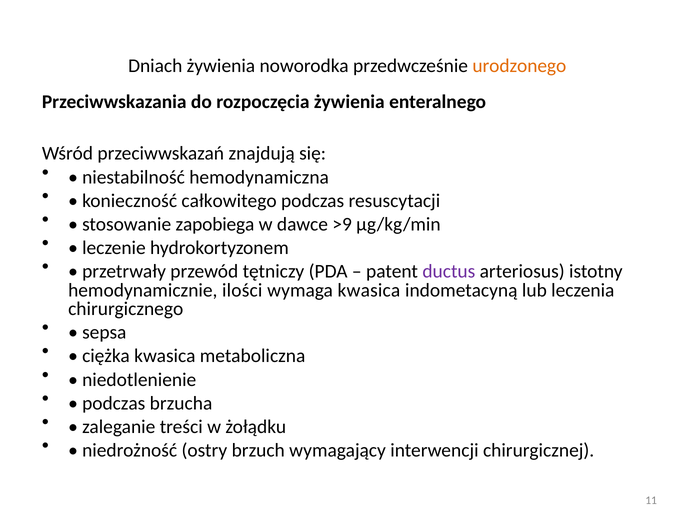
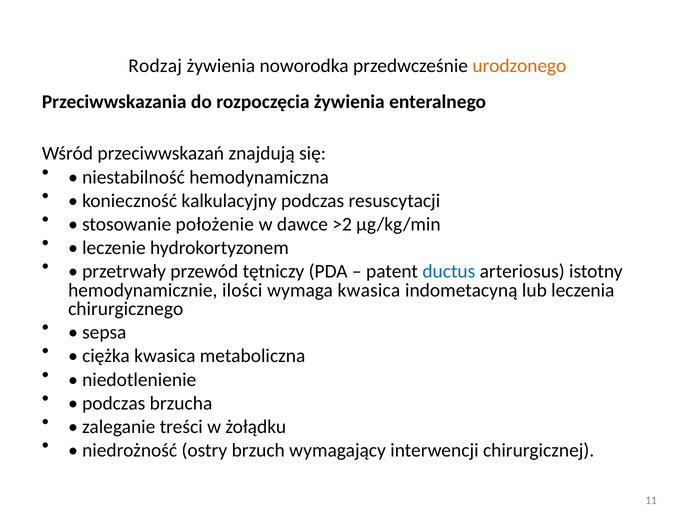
Dniach: Dniach -> Rodzaj
całkowitego: całkowitego -> kalkulacyjny
zapobiega: zapobiega -> położenie
>9: >9 -> >2
ductus colour: purple -> blue
